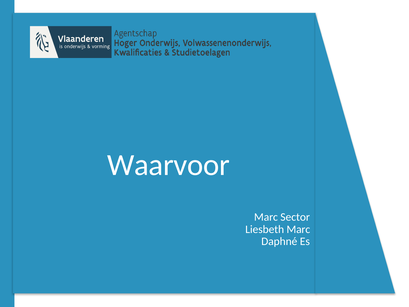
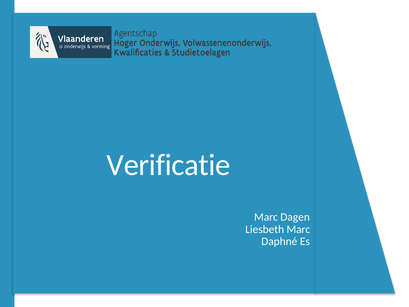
Waarvoor: Waarvoor -> Verificatie
Sector: Sector -> Dagen
